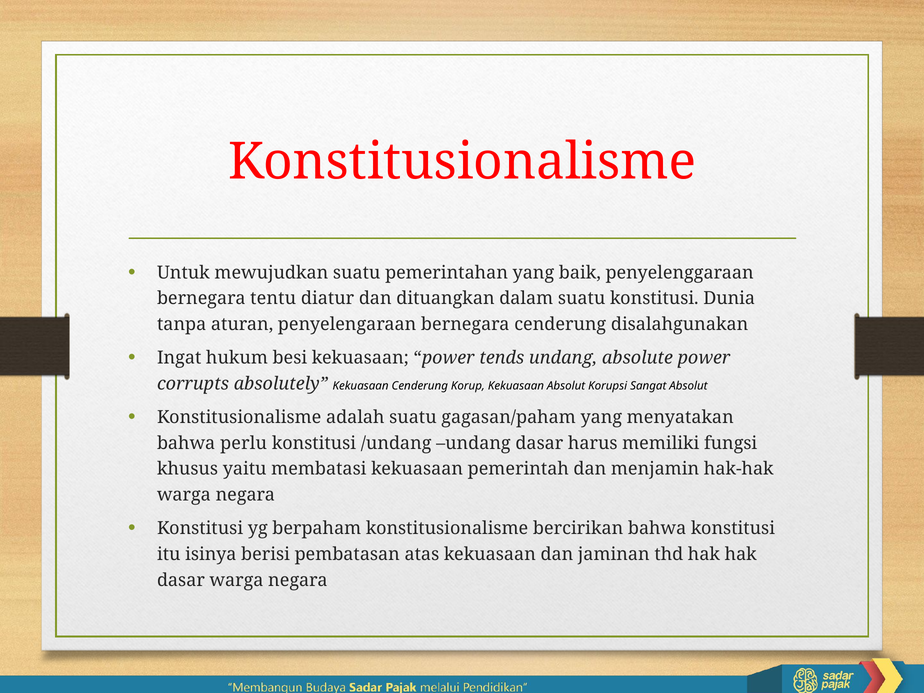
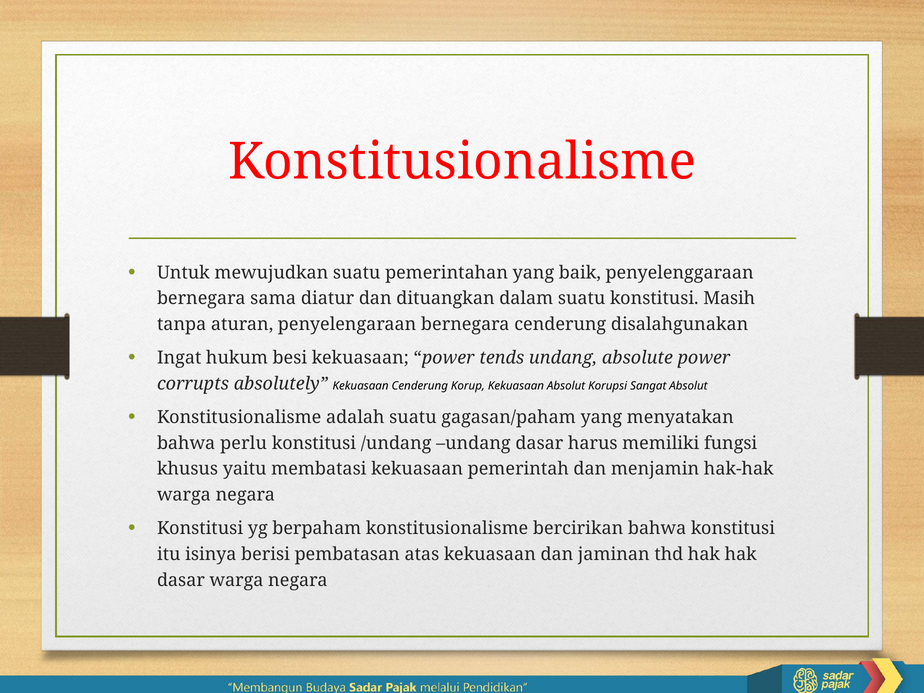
tentu: tentu -> sama
Dunia: Dunia -> Masih
